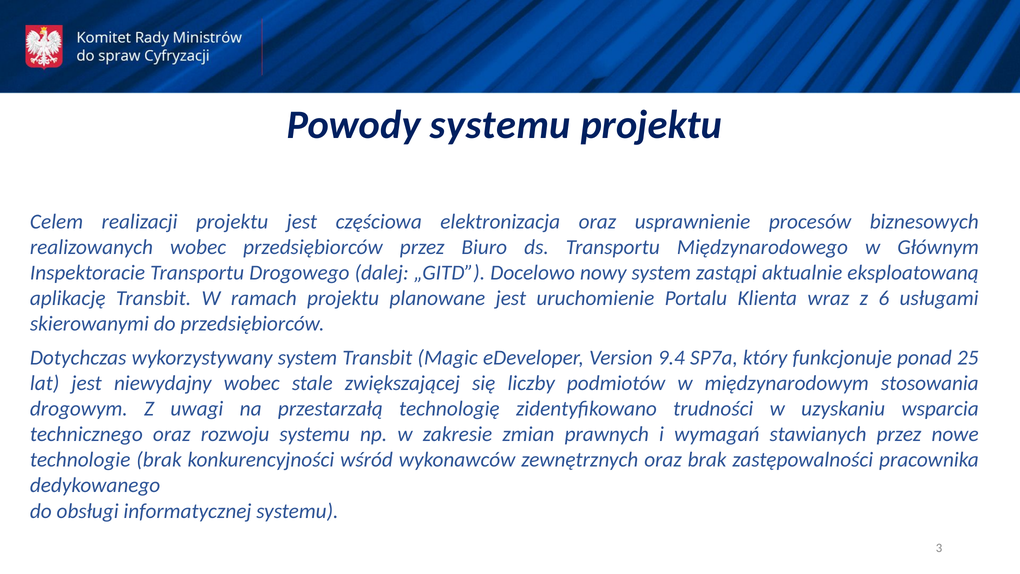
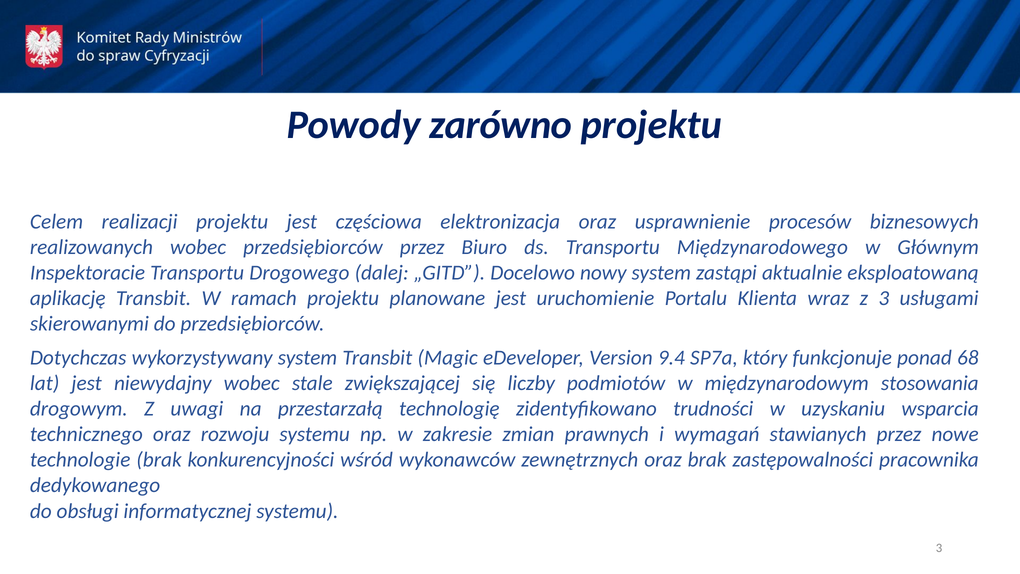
Powody systemu: systemu -> zarówno
z 6: 6 -> 3
25: 25 -> 68
